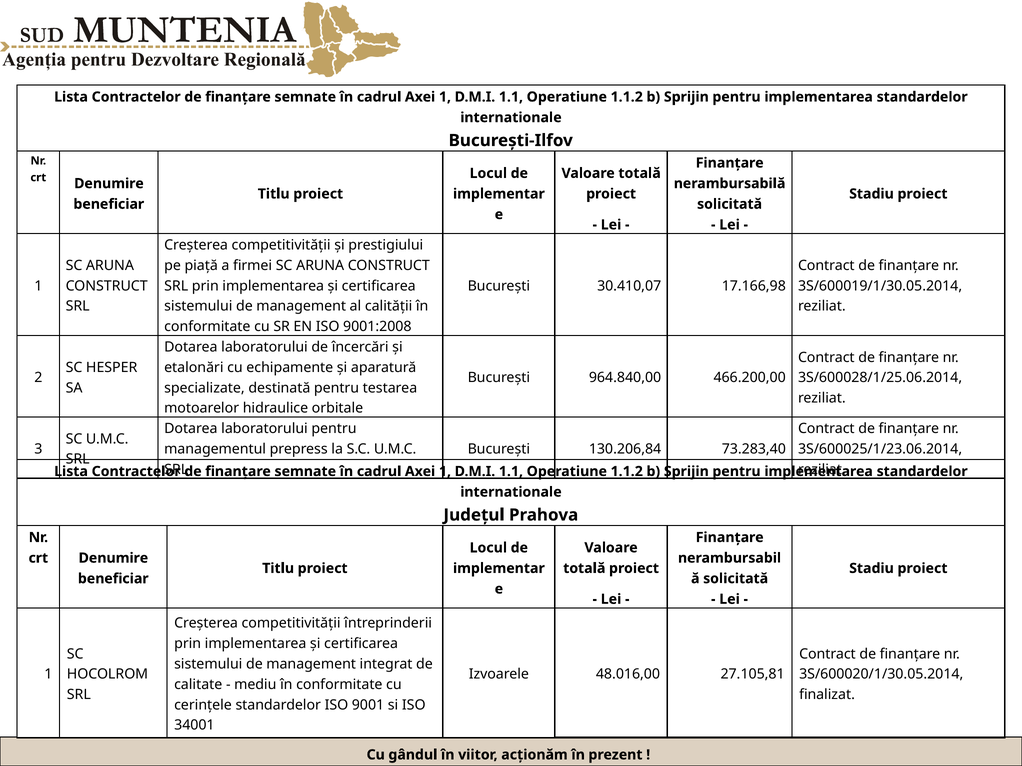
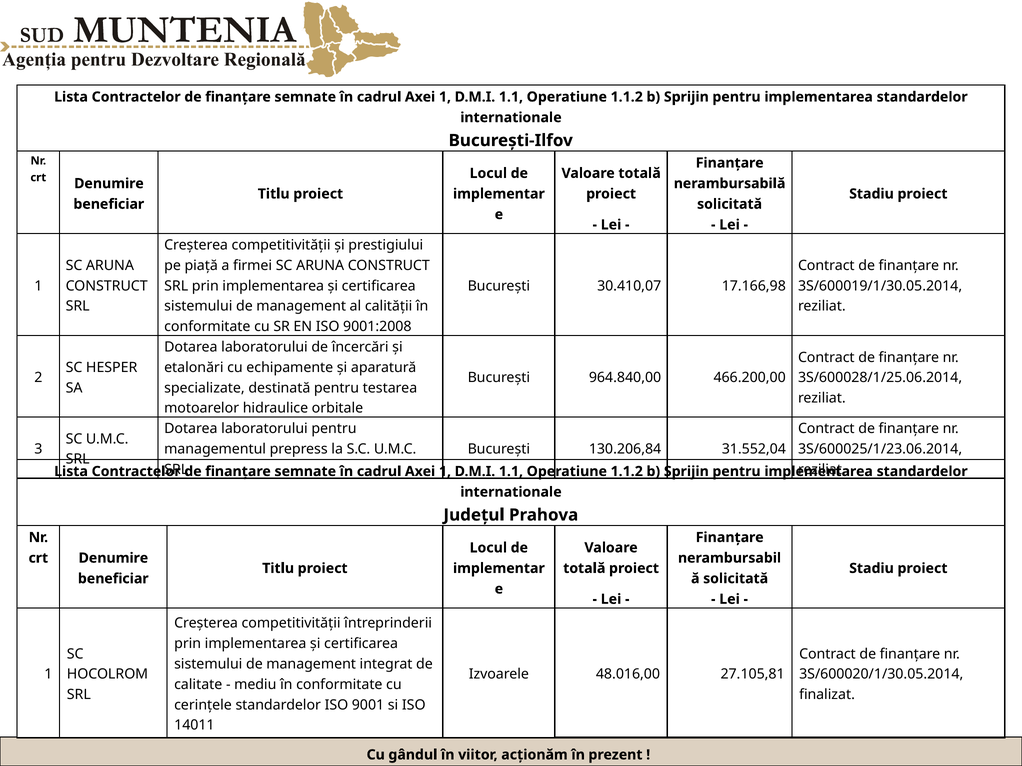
73.283,40: 73.283,40 -> 31.552,04
34001: 34001 -> 14011
